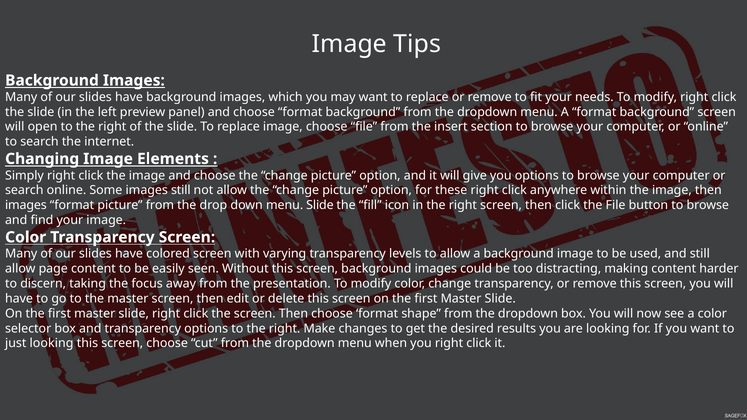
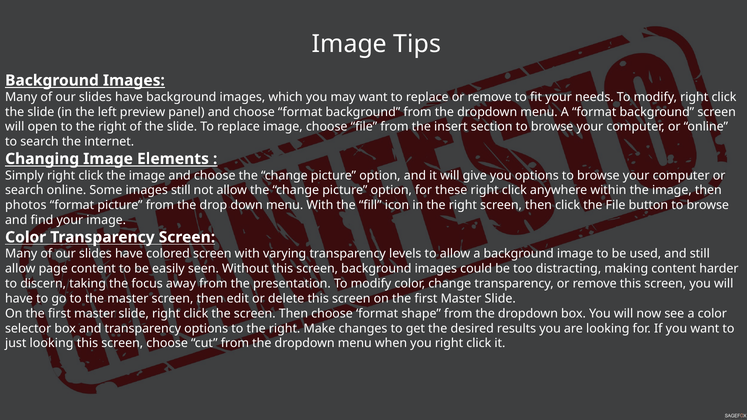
images at (26, 205): images -> photos
menu Slide: Slide -> With
